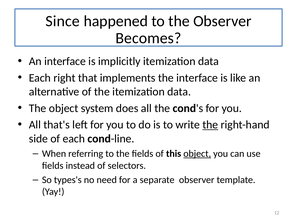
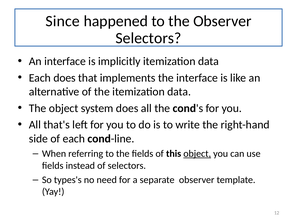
Becomes at (148, 38): Becomes -> Selectors
Each right: right -> does
the at (210, 125) underline: present -> none
